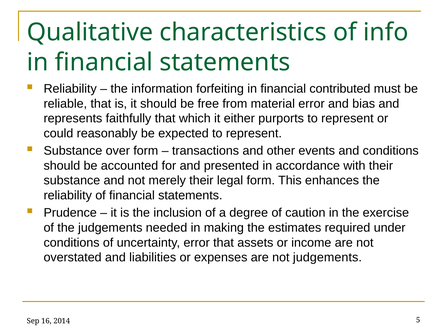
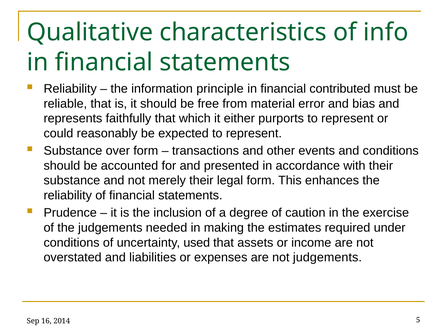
forfeiting: forfeiting -> principle
uncertainty error: error -> used
